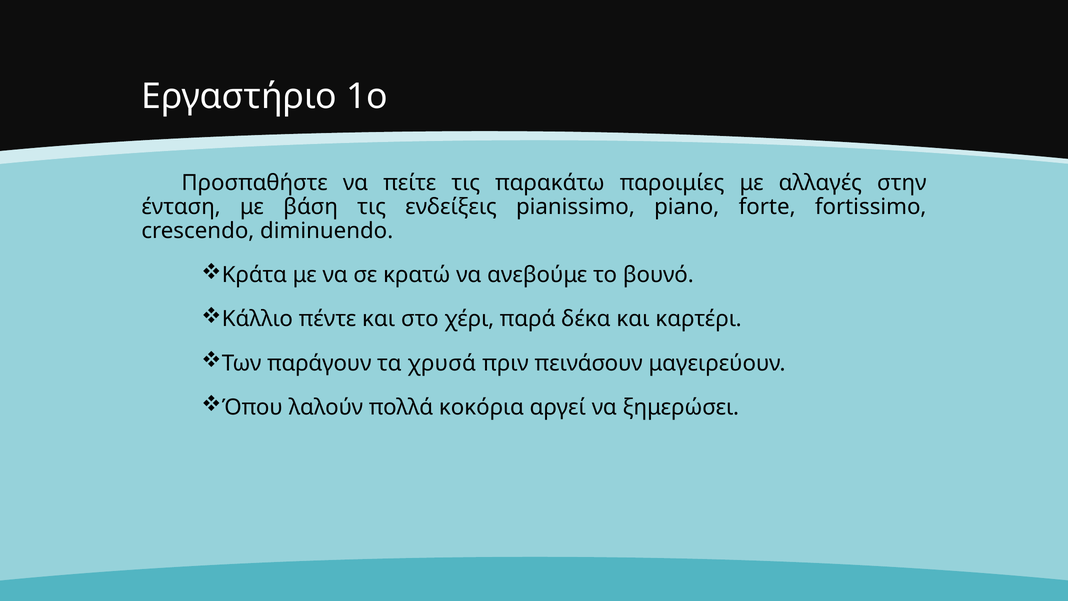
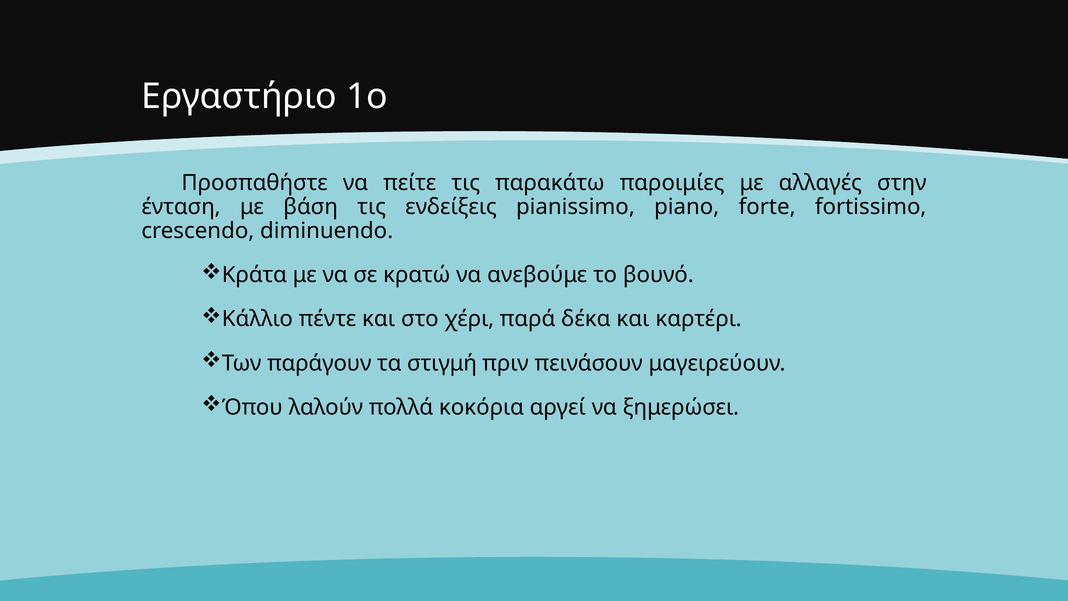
χρυσά: χρυσά -> στιγμή
